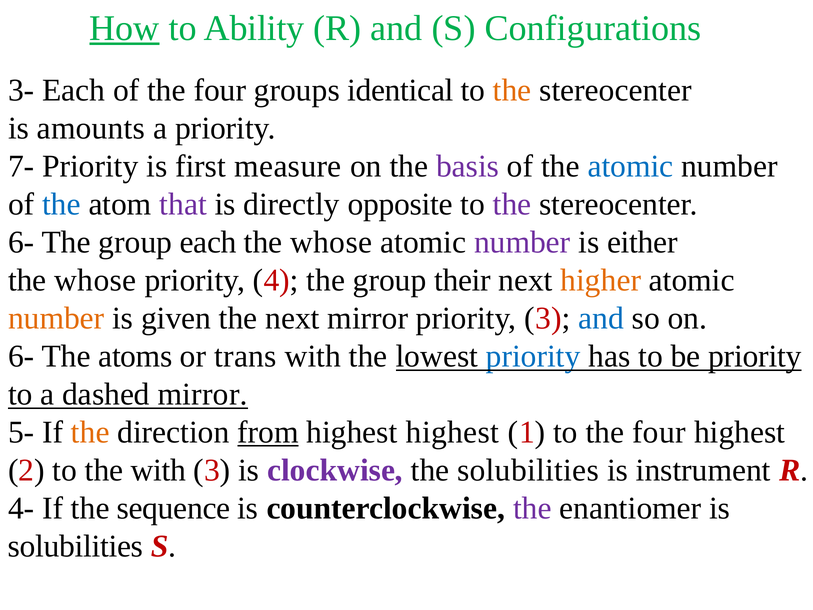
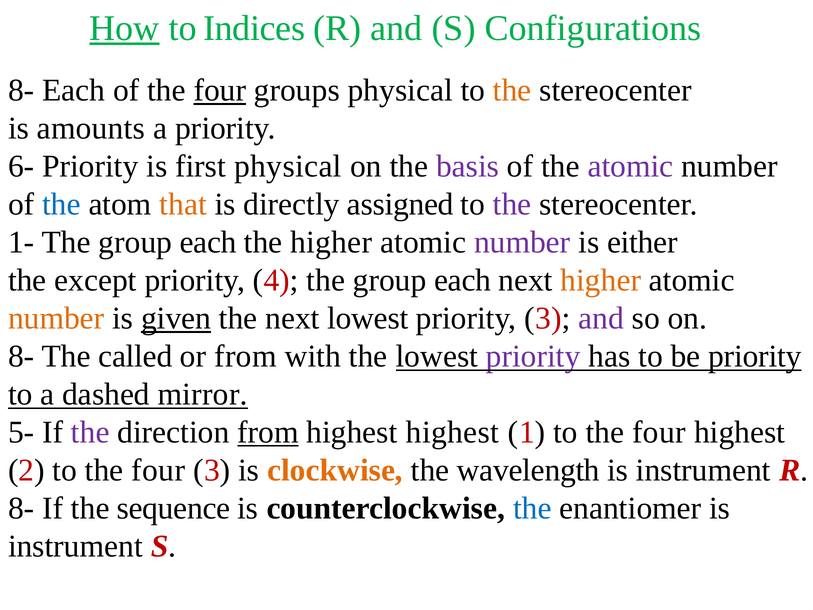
Ability: Ability -> Indices
3- at (21, 90): 3- -> 8-
four at (220, 90) underline: none -> present
groups identical: identical -> physical
7-: 7- -> 6-
first measure: measure -> physical
atomic at (630, 166) colour: blue -> purple
that colour: purple -> orange
opposite: opposite -> assigned
6- at (21, 242): 6- -> 1-
whose at (331, 242): whose -> higher
whose at (95, 280): whose -> except
4 the group their: their -> each
given underline: none -> present
next mirror: mirror -> lowest
and at (601, 318) colour: blue -> purple
6- at (21, 356): 6- -> 8-
atoms: atoms -> called
or trans: trans -> from
priority at (533, 356) colour: blue -> purple
the at (90, 432) colour: orange -> purple
2 to the with: with -> four
clockwise colour: purple -> orange
the solubilities: solubilities -> wavelength
4- at (21, 508): 4- -> 8-
the at (532, 508) colour: purple -> blue
solubilities at (76, 546): solubilities -> instrument
